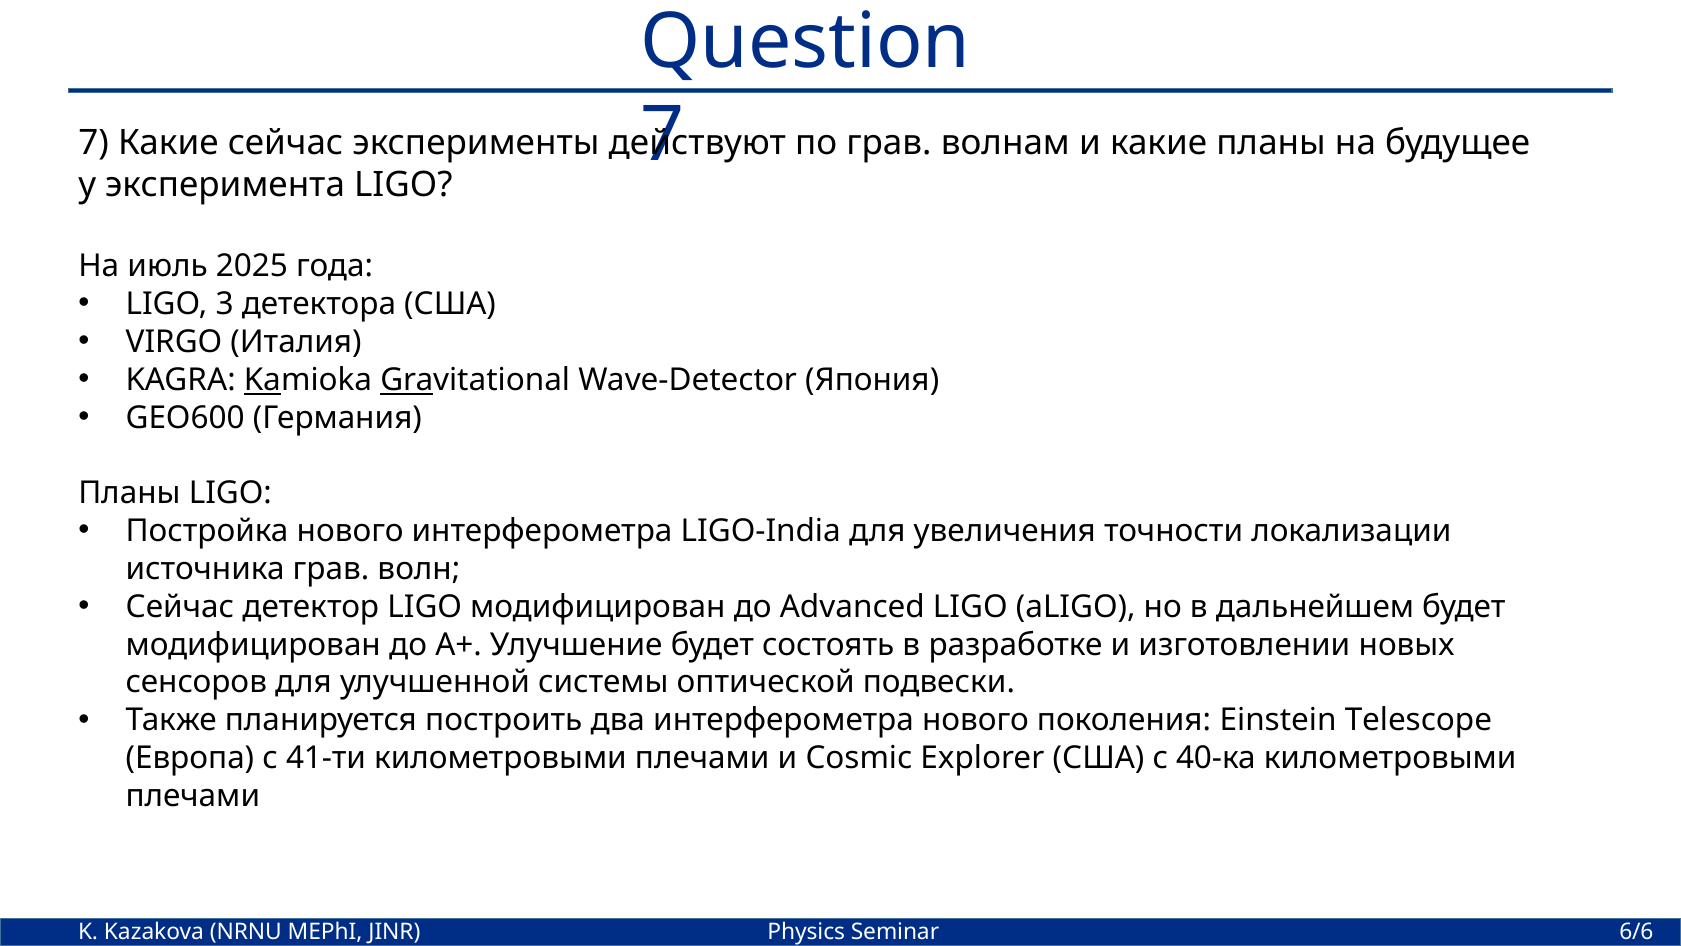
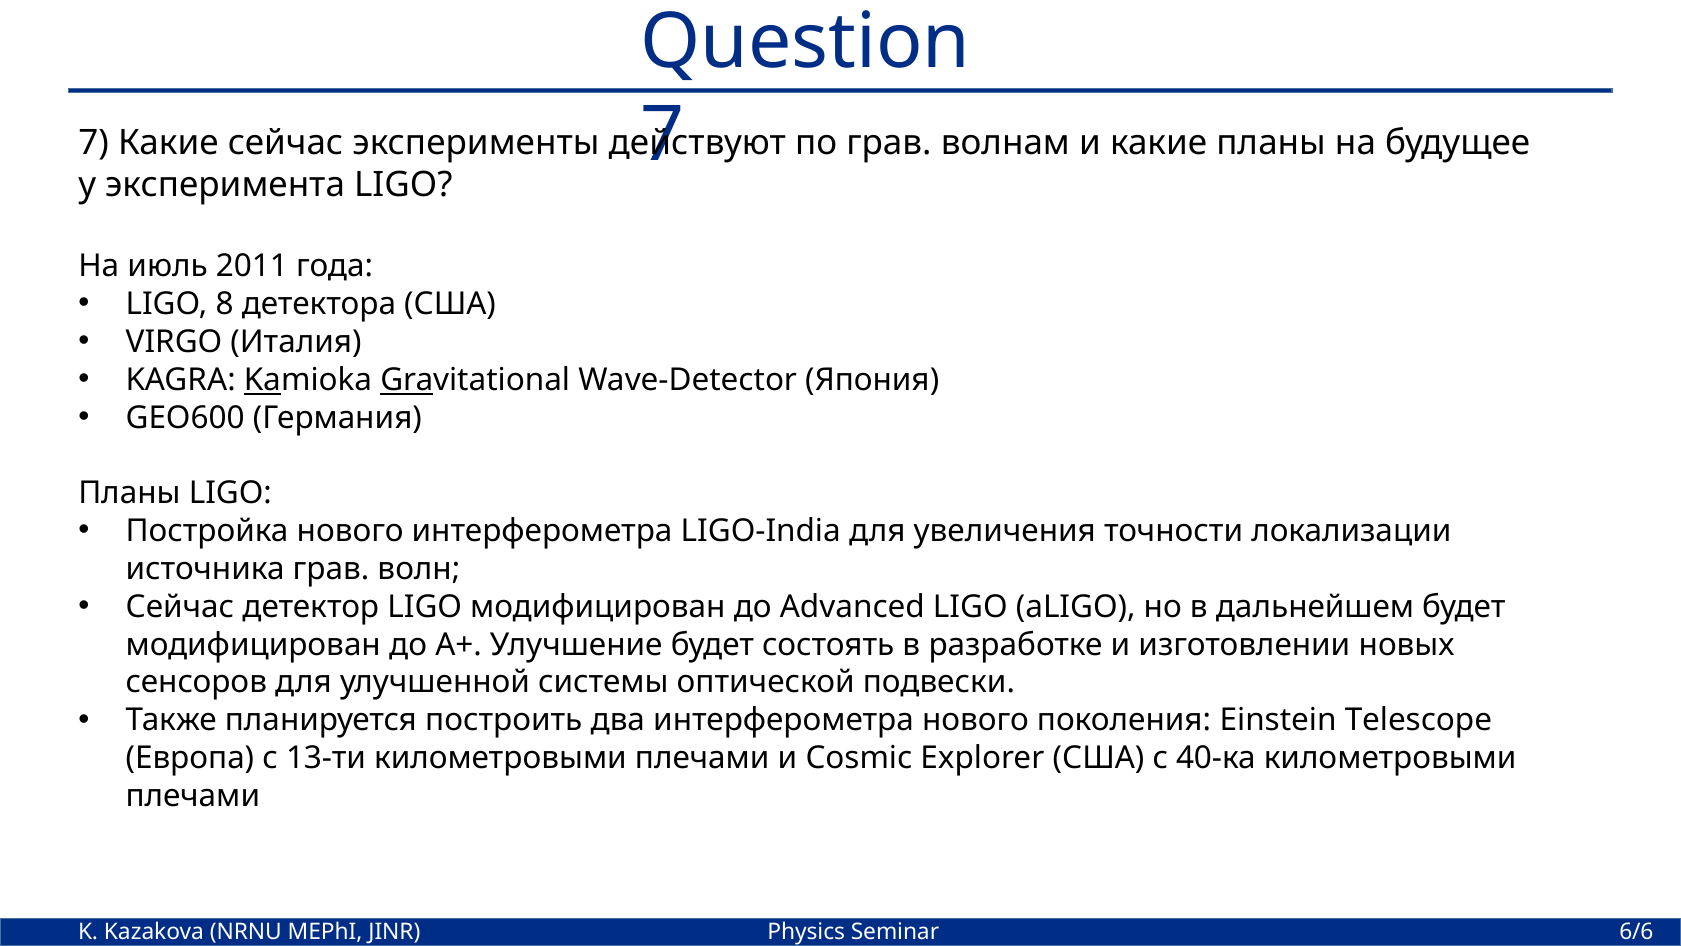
2025: 2025 -> 2011
3: 3 -> 8
41-ти: 41-ти -> 13-ти
